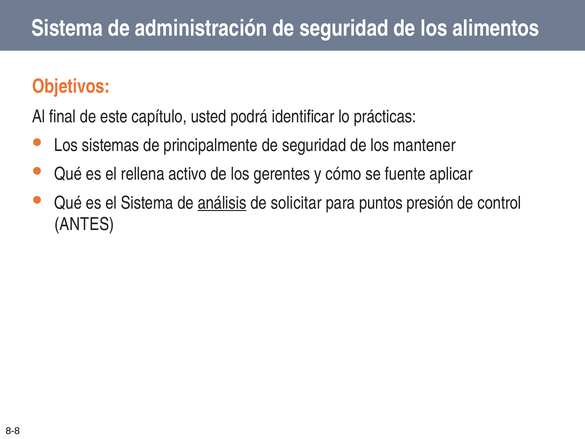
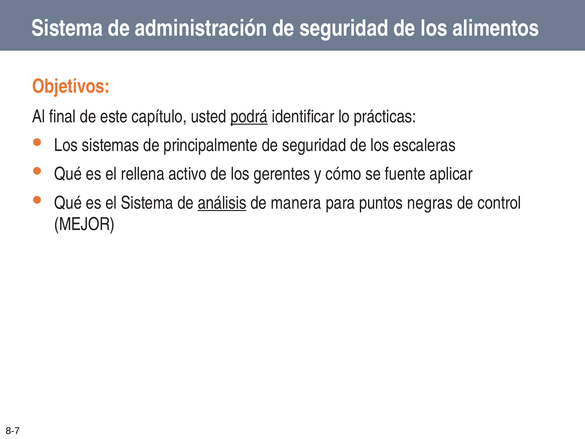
podrá underline: none -> present
mantener: mantener -> escaleras
solicitar: solicitar -> manera
presión: presión -> negras
ANTES: ANTES -> MEJOR
8-8: 8-8 -> 8-7
